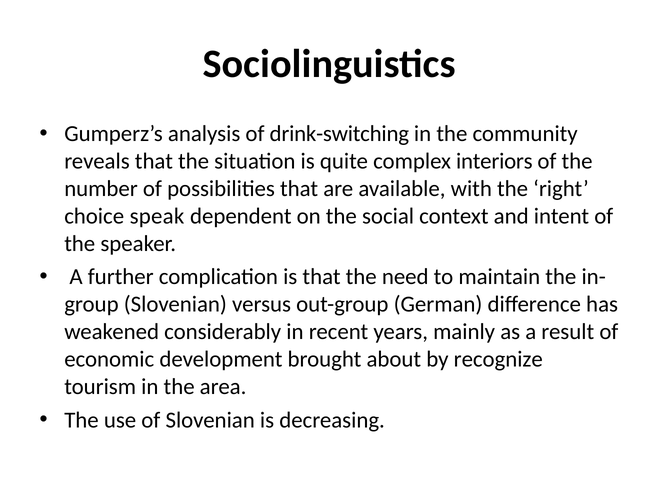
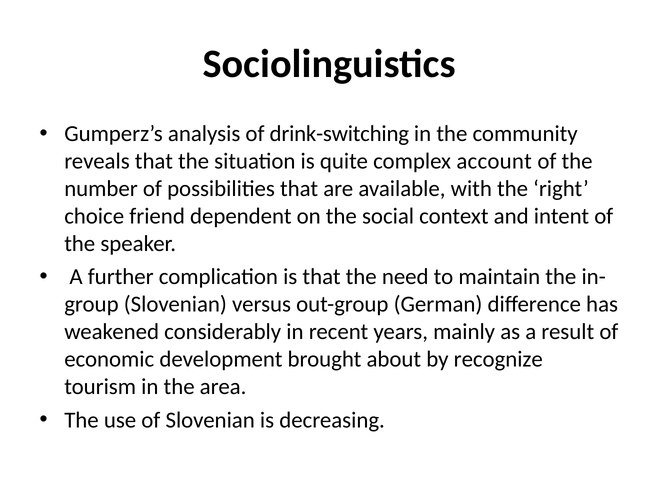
interiors: interiors -> account
speak: speak -> friend
